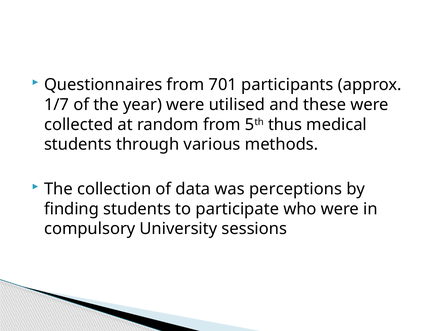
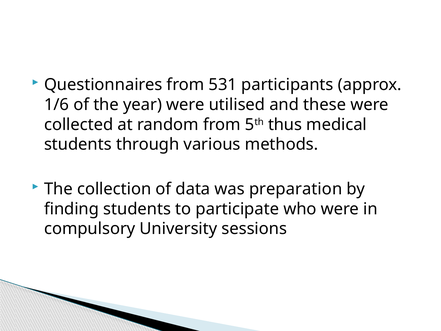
701: 701 -> 531
1/7: 1/7 -> 1/6
perceptions: perceptions -> preparation
